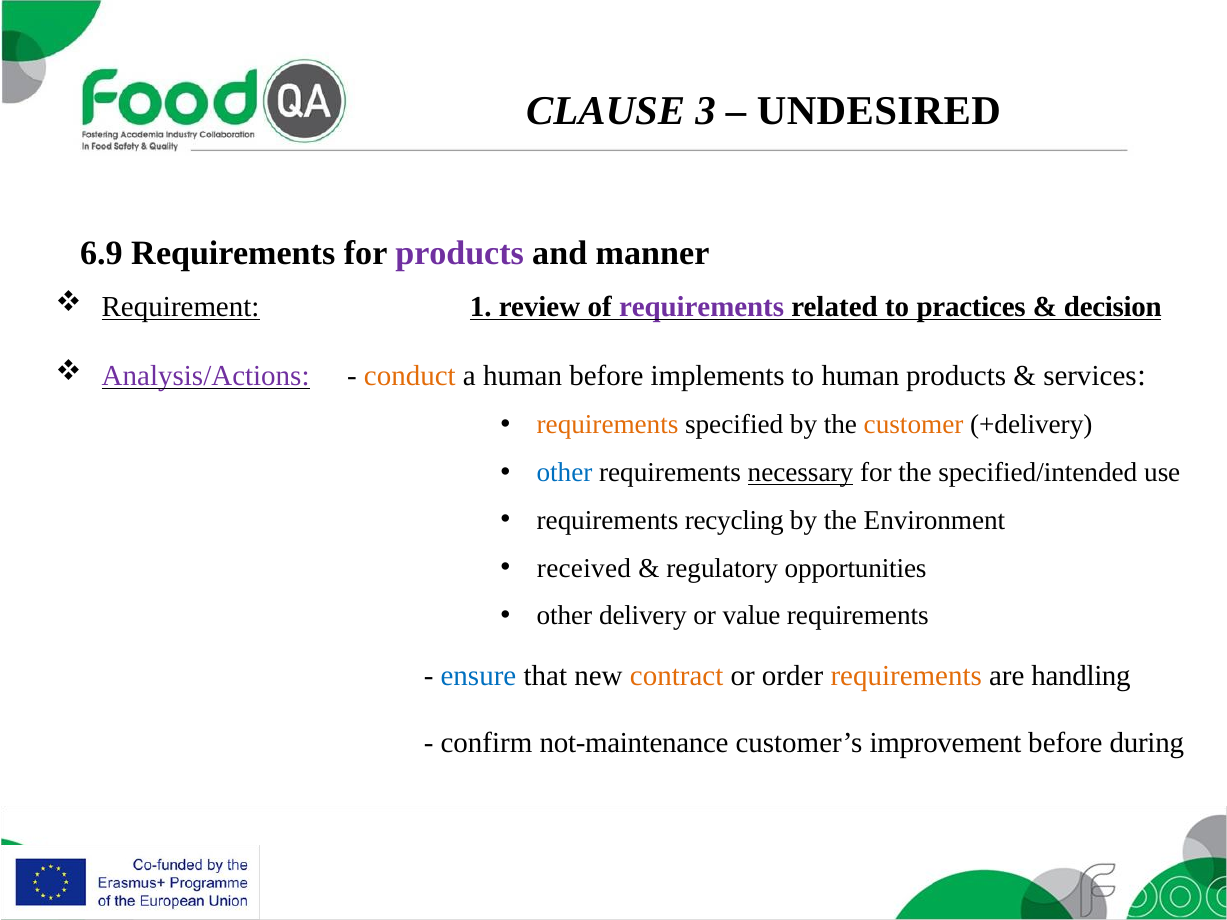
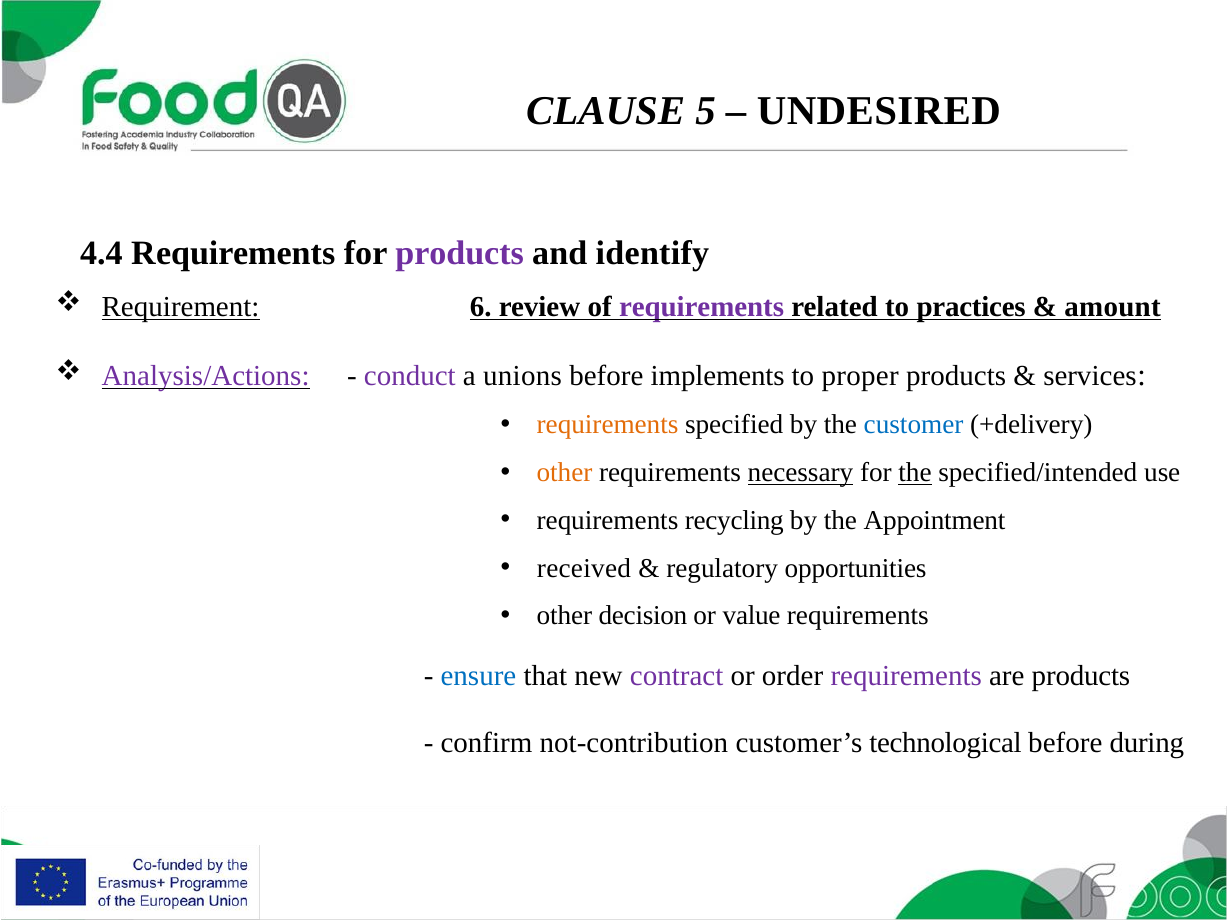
3: 3 -> 5
6.9: 6.9 -> 4.4
manner: manner -> identify
1: 1 -> 6
decision: decision -> amount
conduct colour: orange -> purple
a human: human -> unions
to human: human -> proper
customer colour: orange -> blue
other at (565, 473) colour: blue -> orange
the at (915, 473) underline: none -> present
Environment: Environment -> Appointment
delivery: delivery -> decision
contract colour: orange -> purple
requirements at (906, 676) colour: orange -> purple
are handling: handling -> products
not-maintenance: not-maintenance -> not-contribution
improvement: improvement -> technological
